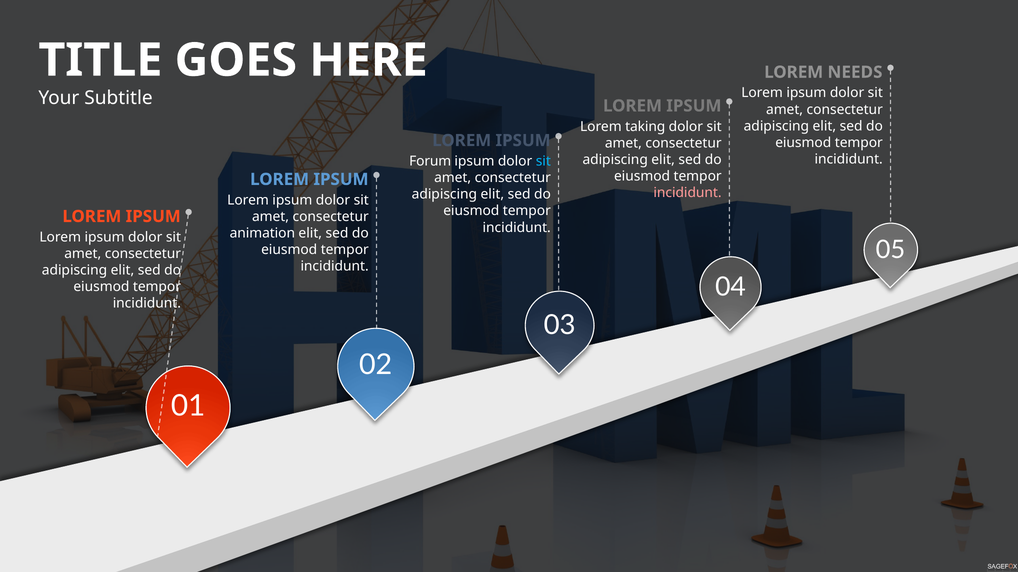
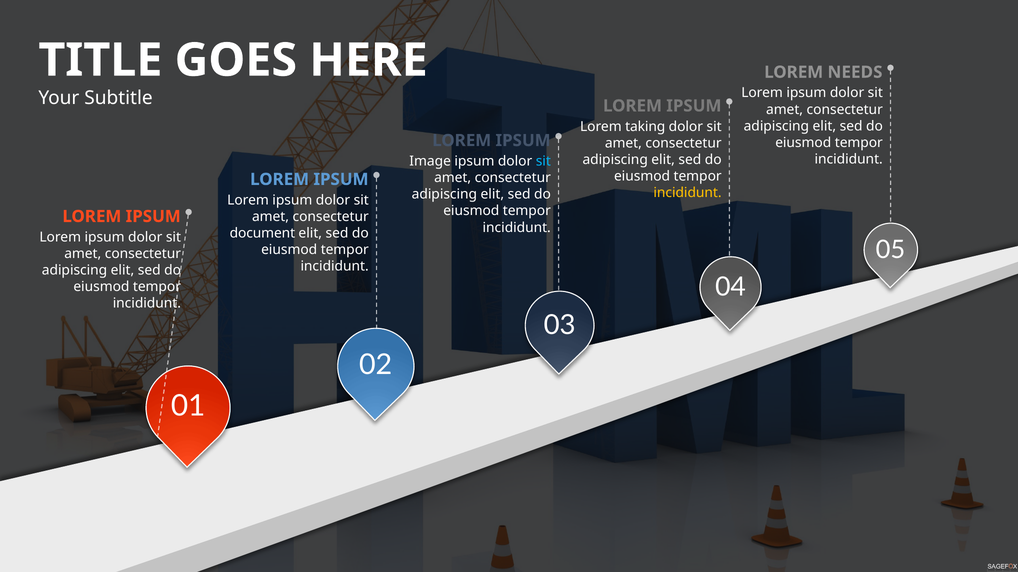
Forum: Forum -> Image
incididunt at (688, 193) colour: pink -> yellow
animation: animation -> document
